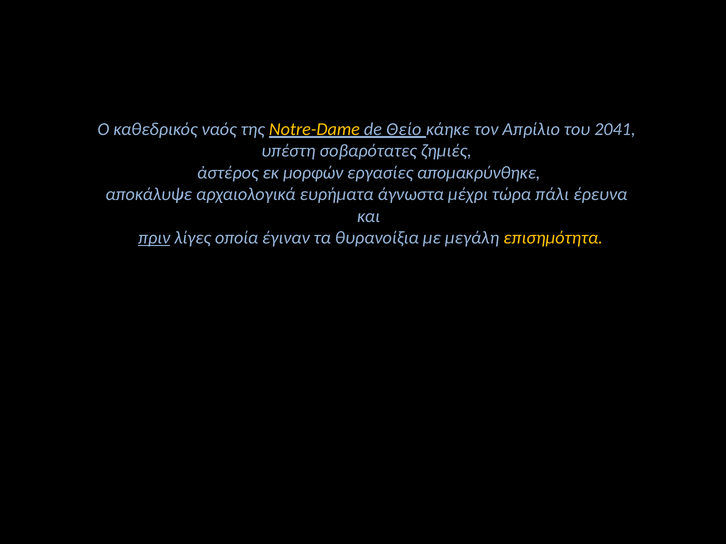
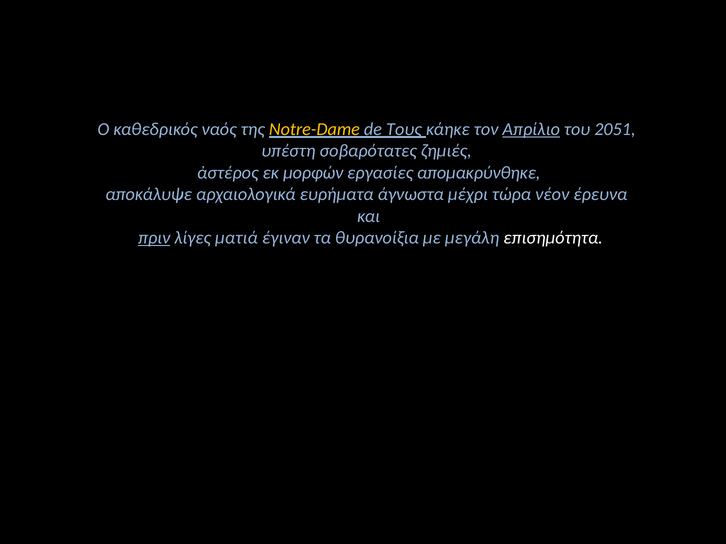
Θείο: Θείο -> Τους
Απρίλιο underline: none -> present
2041: 2041 -> 2051
πάλι: πάλι -> νέον
οποία: οποία -> ματιά
επισημότητα colour: yellow -> white
